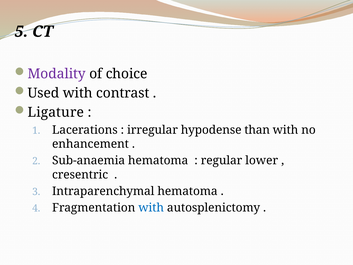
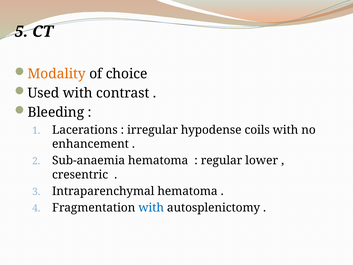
Modality colour: purple -> orange
Ligature: Ligature -> Bleeding
than: than -> coils
